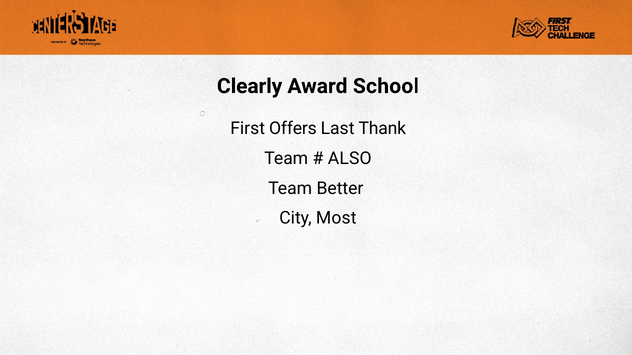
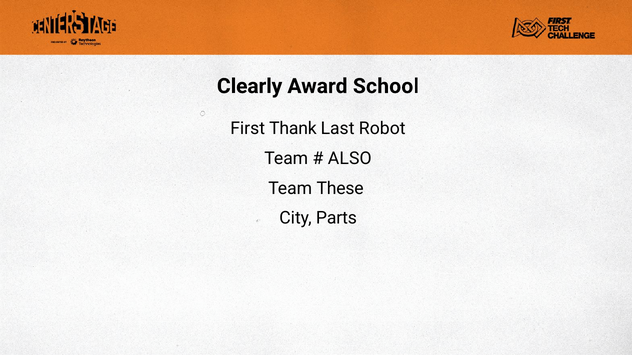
Offers: Offers -> Thank
Thank: Thank -> Robot
Better: Better -> These
Most: Most -> Parts
